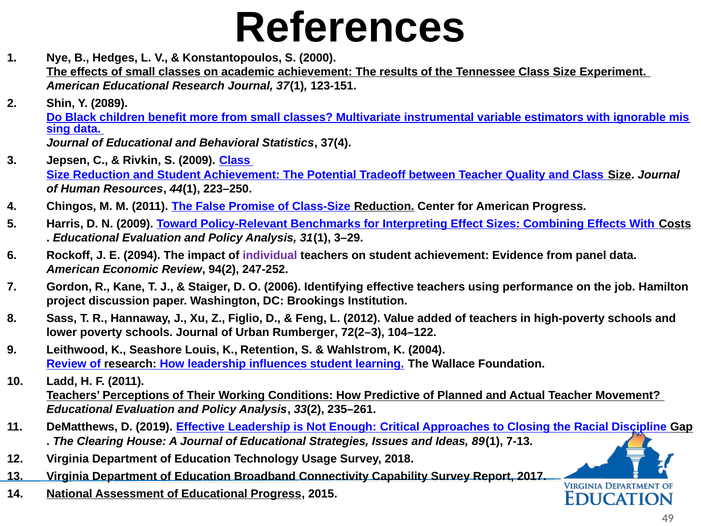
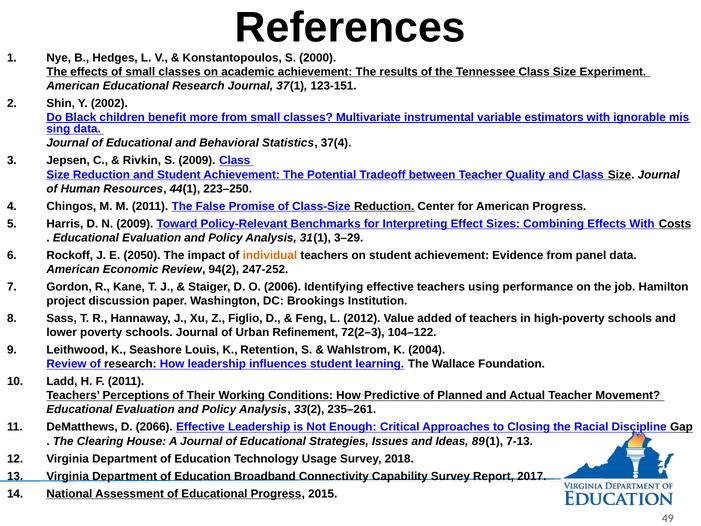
2089: 2089 -> 2002
2094: 2094 -> 2050
individual colour: purple -> orange
Rumberger: Rumberger -> Refinement
2019: 2019 -> 2066
